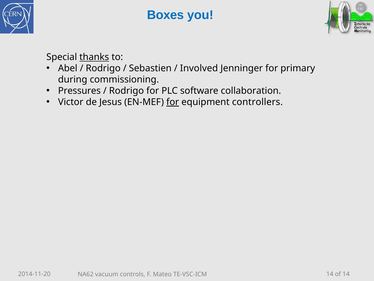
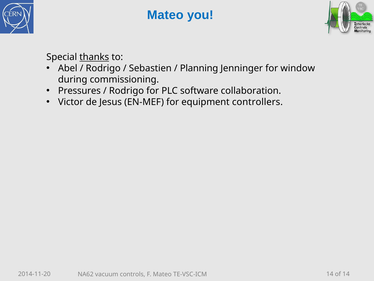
Boxes at (165, 15): Boxes -> Mateo
Involved: Involved -> Planning
primary: primary -> window
for at (173, 102) underline: present -> none
